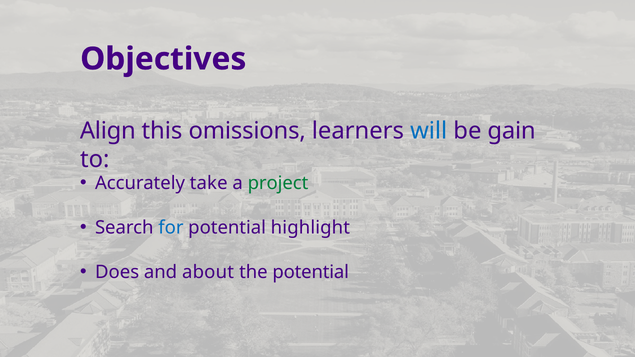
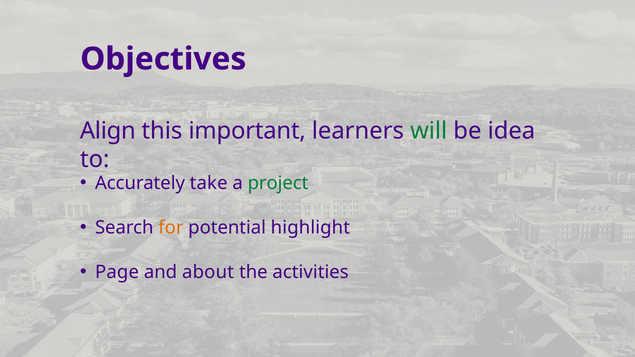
omissions: omissions -> important
will colour: blue -> green
gain: gain -> idea
for colour: blue -> orange
Does: Does -> Page
the potential: potential -> activities
